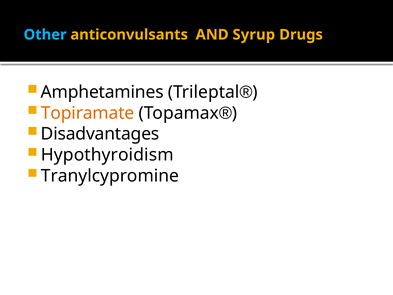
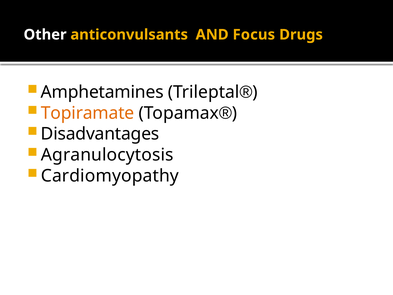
Other colour: light blue -> white
Syrup: Syrup -> Focus
Hypothyroidism: Hypothyroidism -> Agranulocytosis
Tranylcypromine: Tranylcypromine -> Cardiomyopathy
